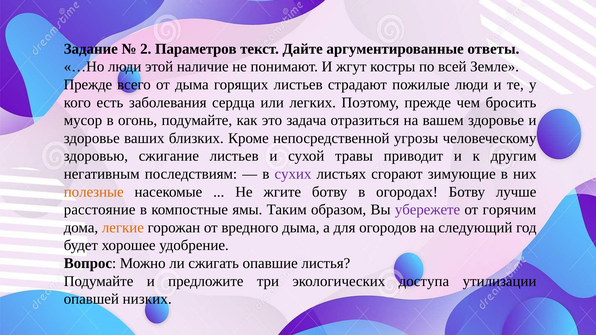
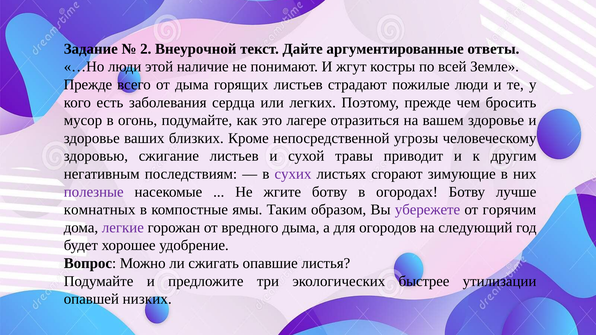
Параметров: Параметров -> Внеурочной
задача: задача -> лагере
полезные colour: orange -> purple
расстояние: расстояние -> комнатных
легкие colour: orange -> purple
доступа: доступа -> быстрее
